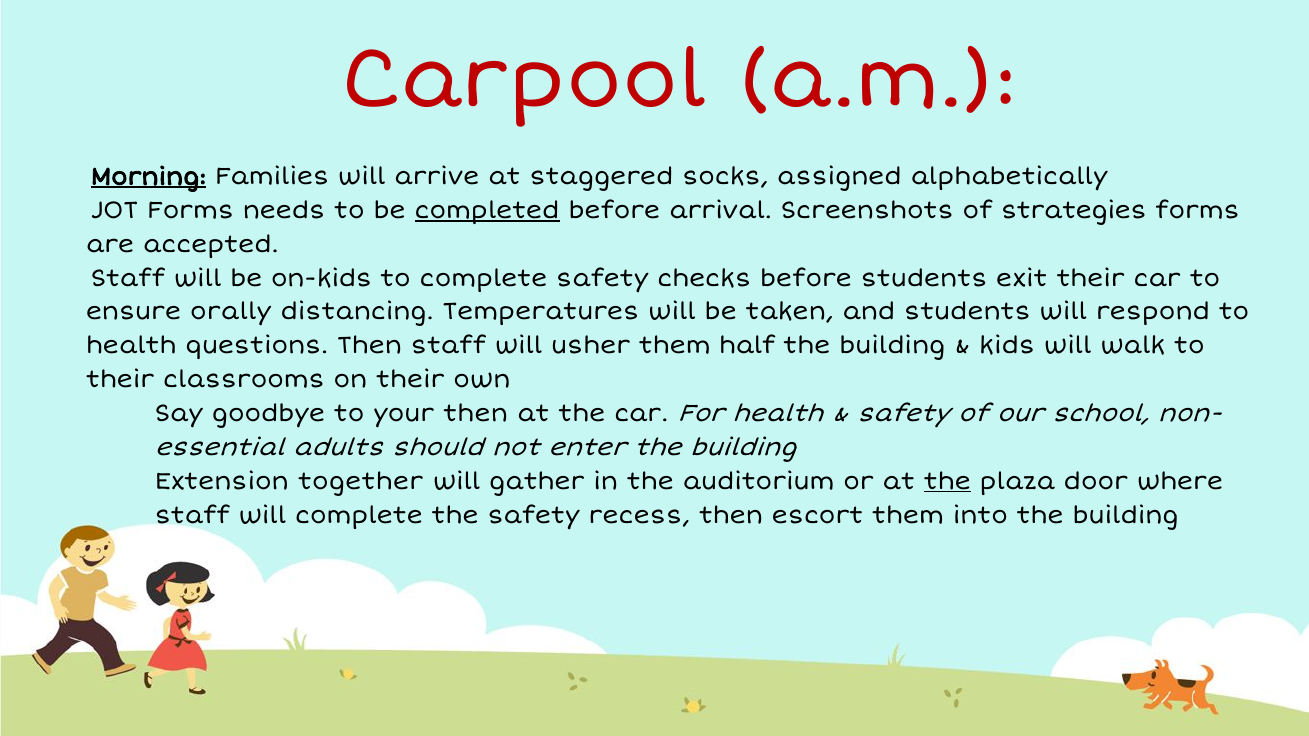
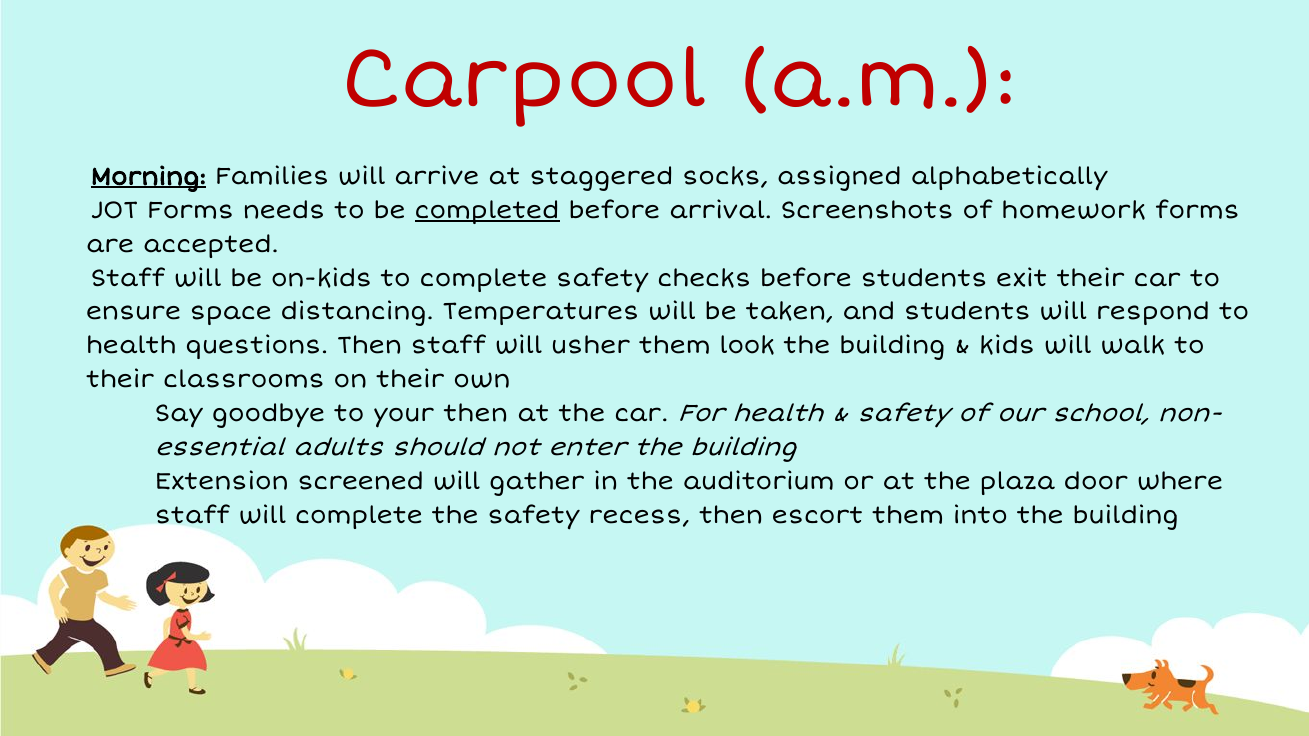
strategies: strategies -> homework
orally: orally -> space
half: half -> look
together: together -> screened
the at (947, 481) underline: present -> none
